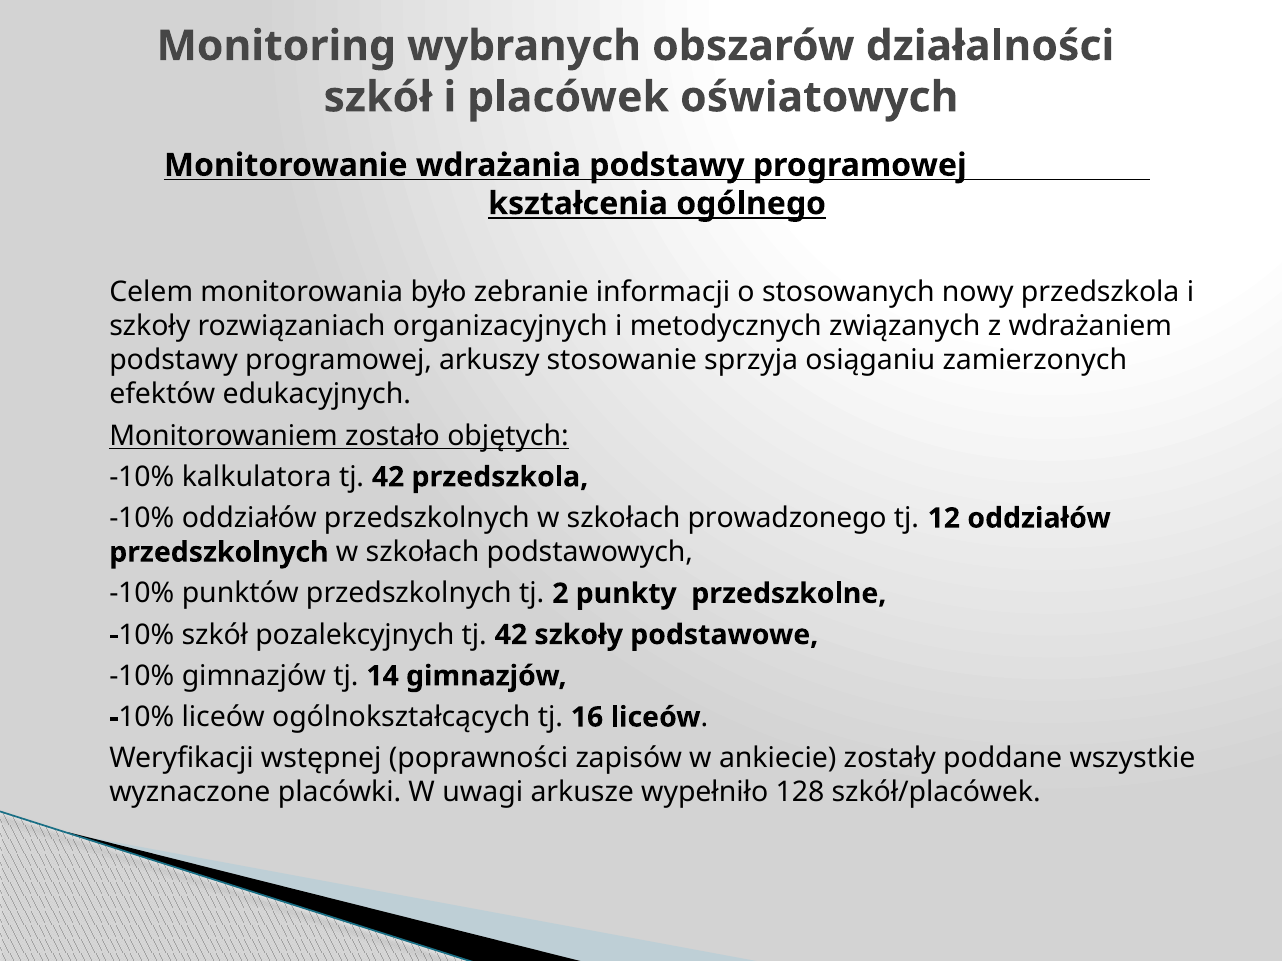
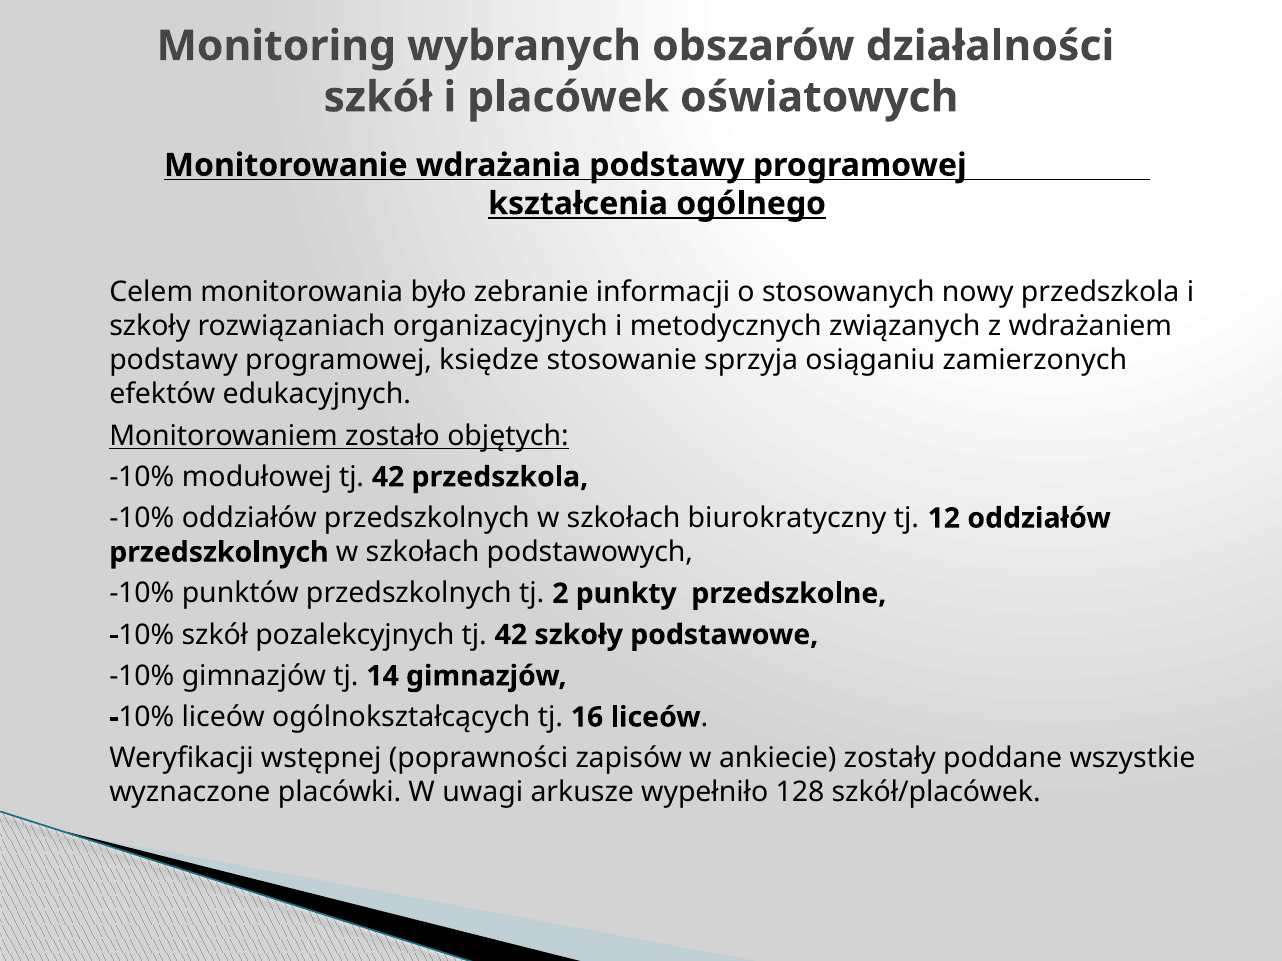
arkuszy: arkuszy -> księdze
kalkulatora: kalkulatora -> modułowej
prowadzonego: prowadzonego -> biurokratyczny
